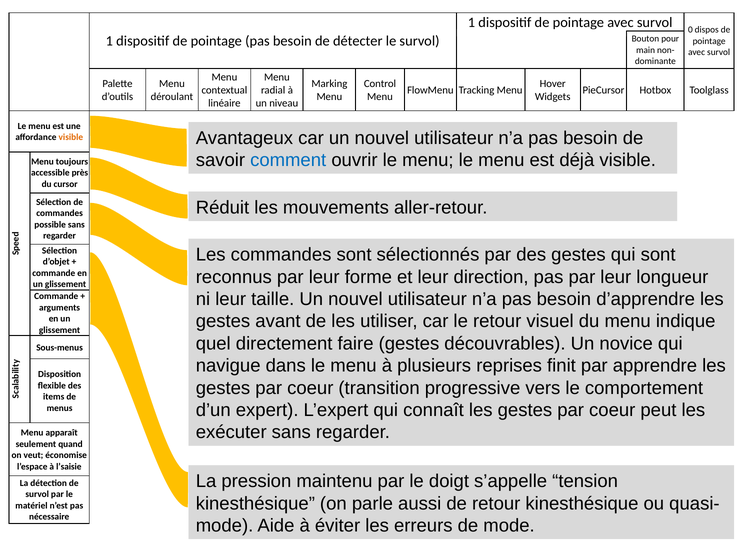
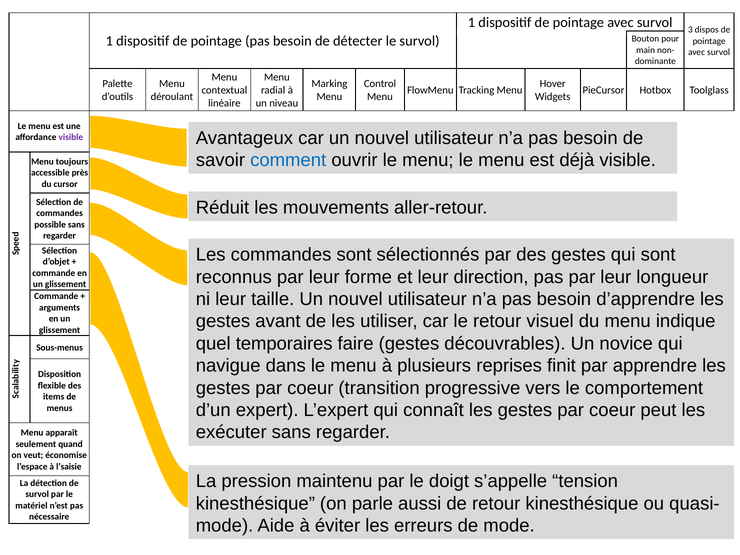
0: 0 -> 3
visible at (71, 137) colour: orange -> purple
directement: directement -> temporaires
